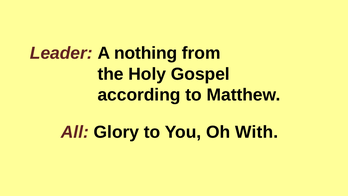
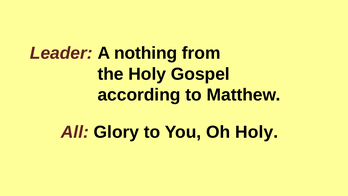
Oh With: With -> Holy
